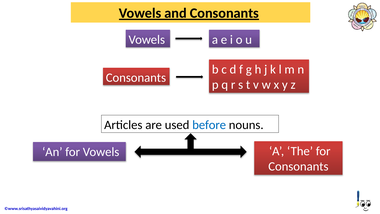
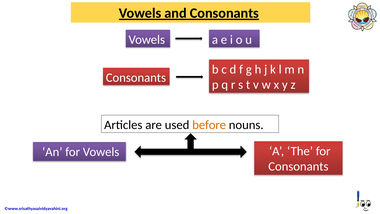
before colour: blue -> orange
